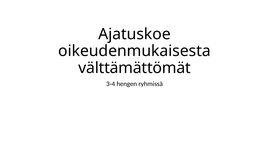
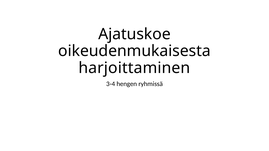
välttämättömät: välttämättömät -> harjoittaminen
